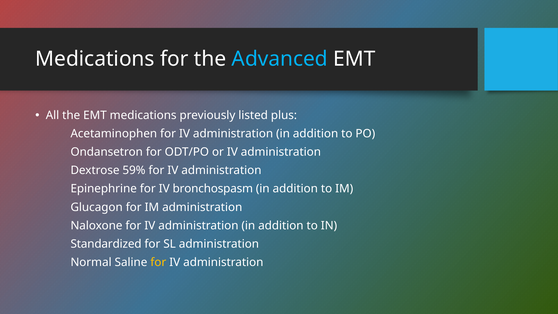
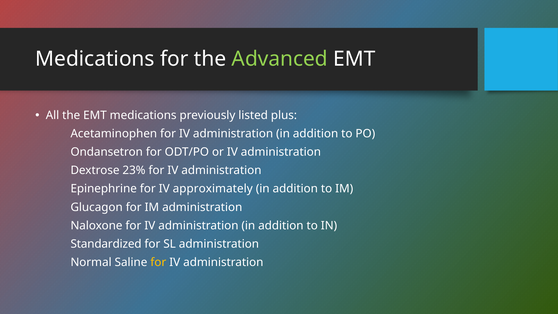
Advanced colour: light blue -> light green
59%: 59% -> 23%
bronchospasm: bronchospasm -> approximately
